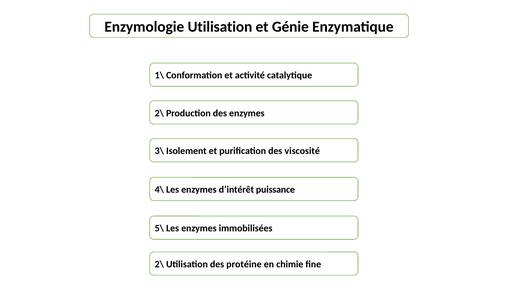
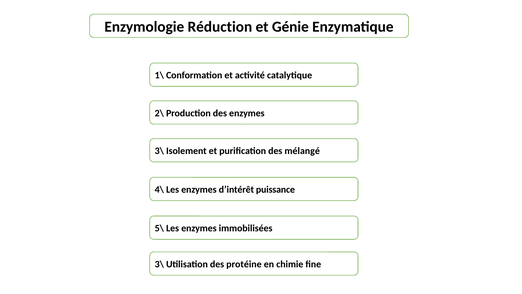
Enzymologie Utilisation: Utilisation -> Réduction
viscosité: viscosité -> mélangé
2\ at (159, 264): 2\ -> 3\
